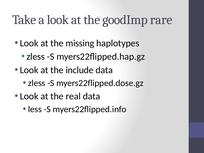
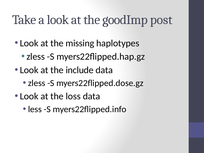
rare: rare -> post
real: real -> loss
